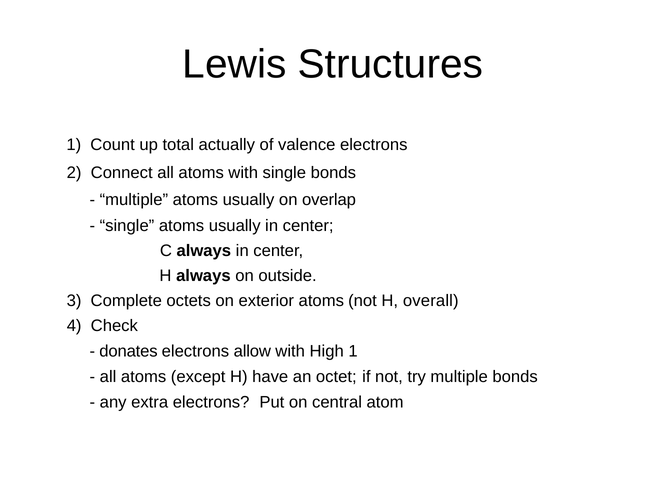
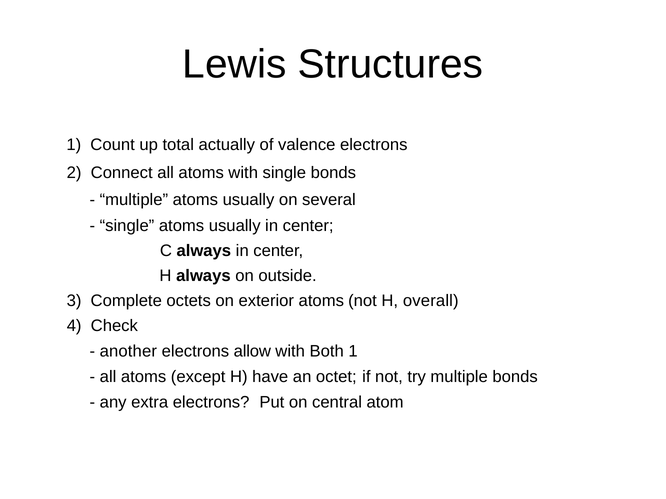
overlap: overlap -> several
donates: donates -> another
High: High -> Both
